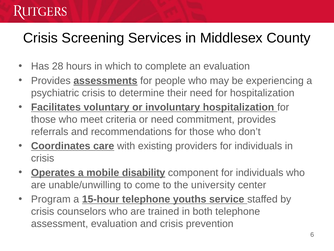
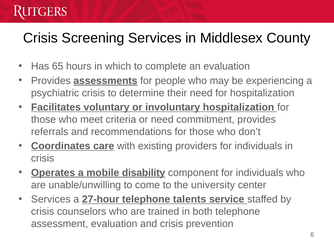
28: 28 -> 65
Program at (51, 199): Program -> Services
15-hour: 15-hour -> 27-hour
youths: youths -> talents
